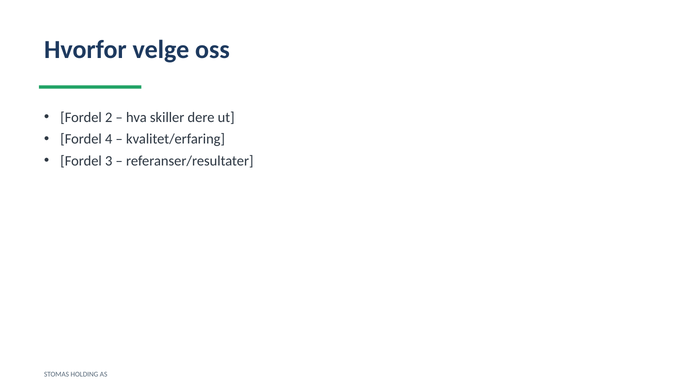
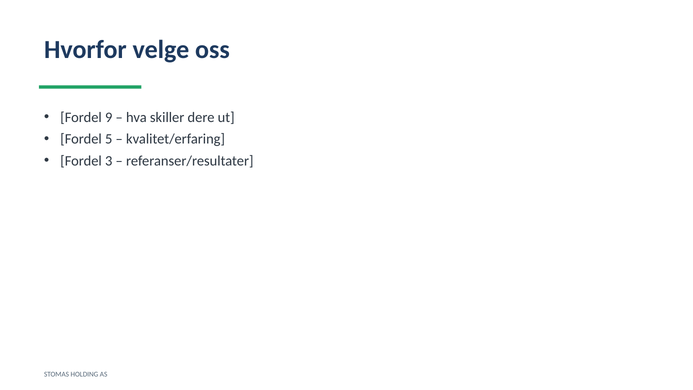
2: 2 -> 9
4: 4 -> 5
